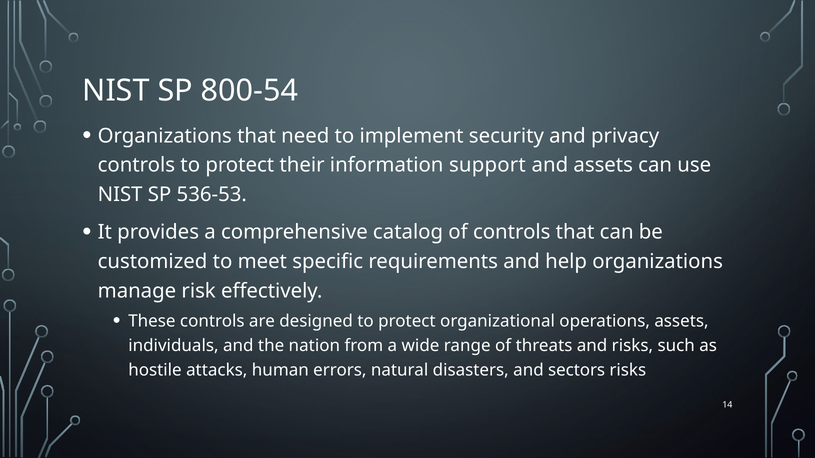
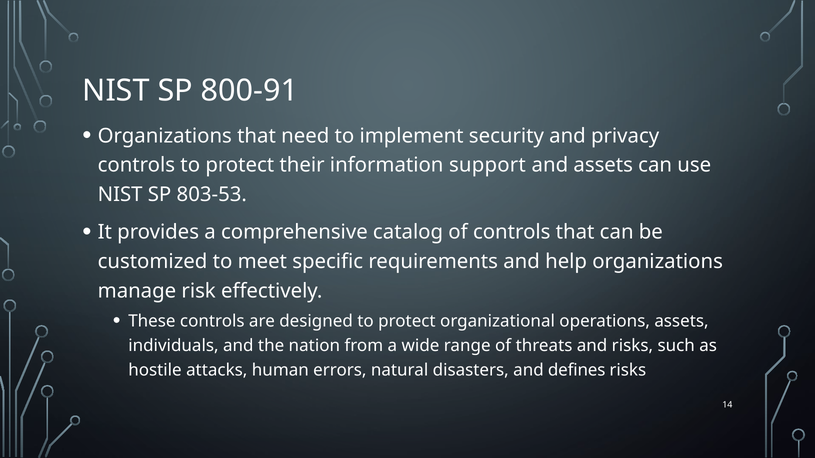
800-54: 800-54 -> 800-91
536-53: 536-53 -> 803-53
sectors: sectors -> defines
